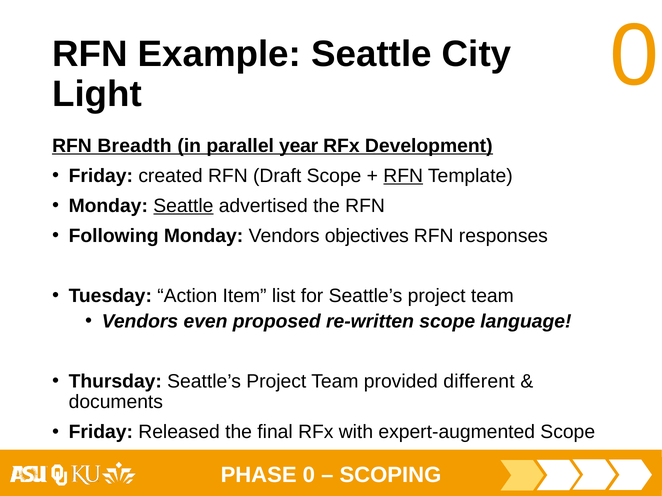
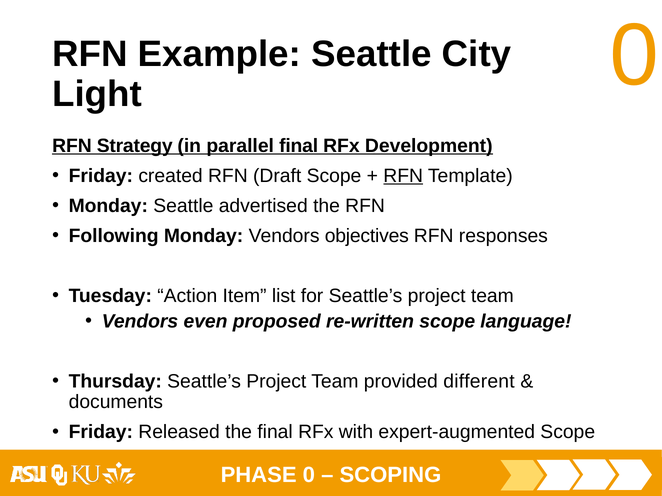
Breadth: Breadth -> Strategy
parallel year: year -> final
Seattle at (183, 206) underline: present -> none
